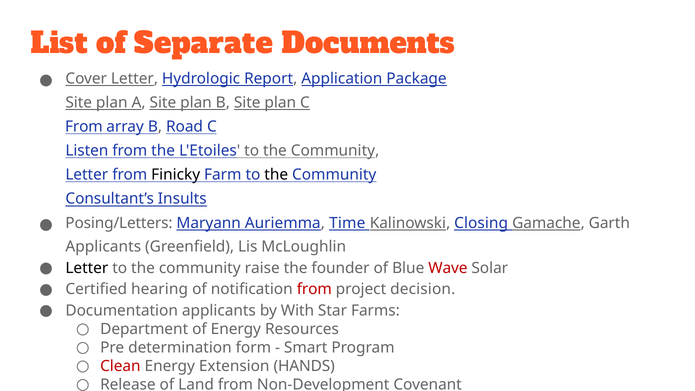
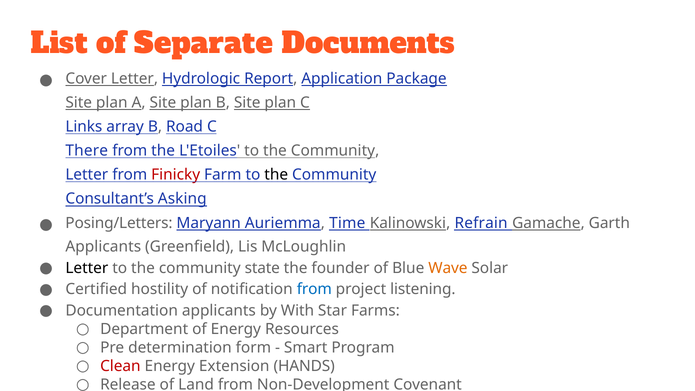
From at (84, 127): From -> Links
Listen: Listen -> There
Finicky colour: black -> red
Insults: Insults -> Asking
Closing: Closing -> Refrain
raise: raise -> state
Wave colour: red -> orange
hearing: hearing -> hostility
from at (314, 289) colour: red -> blue
decision: decision -> listening
